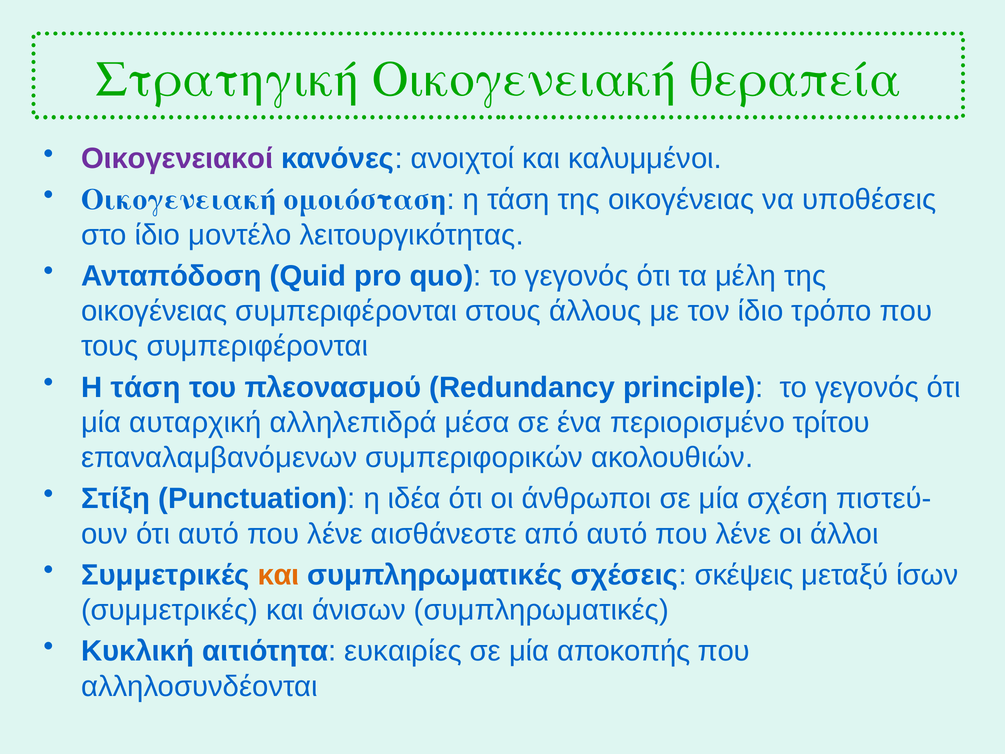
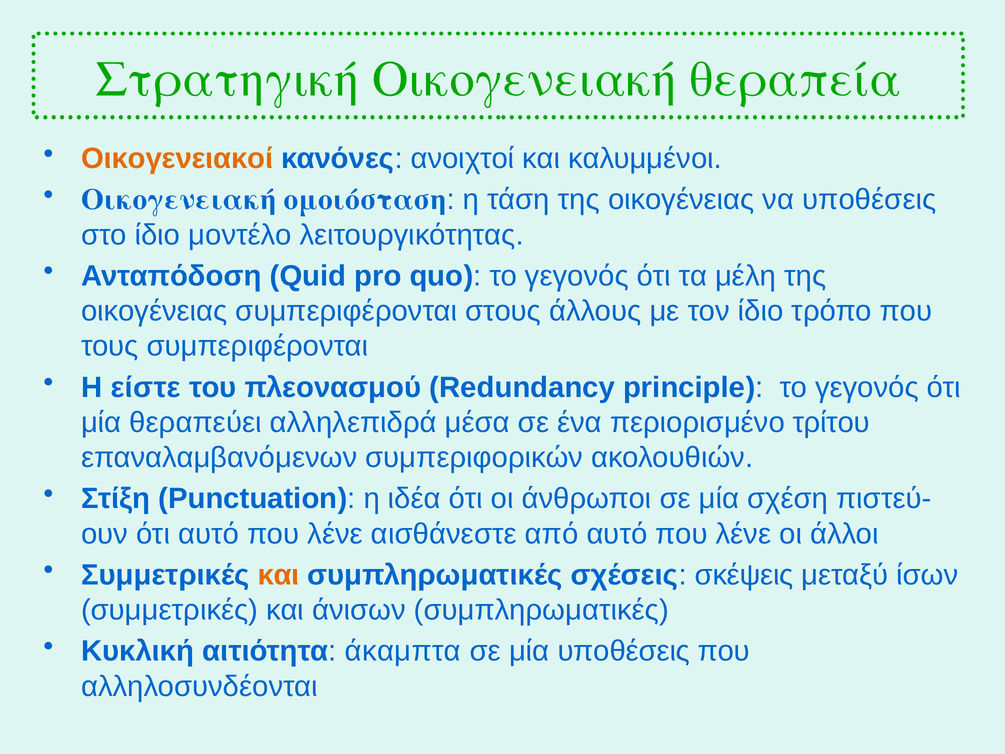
Οικογενειακοί colour: purple -> orange
τάση at (146, 387): τάση -> είστε
αυταρχική: αυταρχική -> θεραπεύει
ευκαιρίες: ευκαιρίες -> άκαμπτα
μία αποκοπής: αποκοπής -> υποθέσεις
